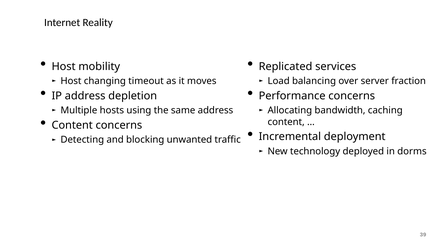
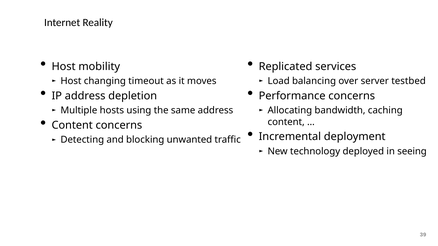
fraction: fraction -> testbed
dorms: dorms -> seeing
